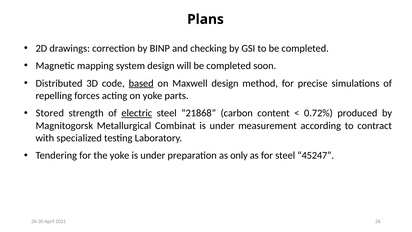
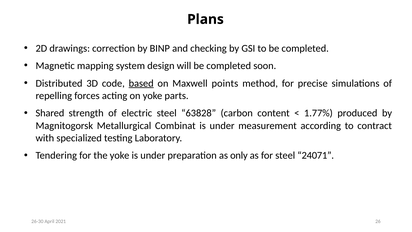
Maxwell design: design -> points
Stored: Stored -> Shared
electric underline: present -> none
21868: 21868 -> 63828
0.72%: 0.72% -> 1.77%
45247: 45247 -> 24071
